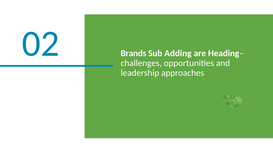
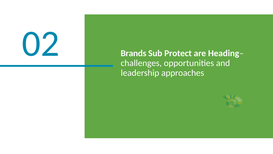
Adding: Adding -> Protect
